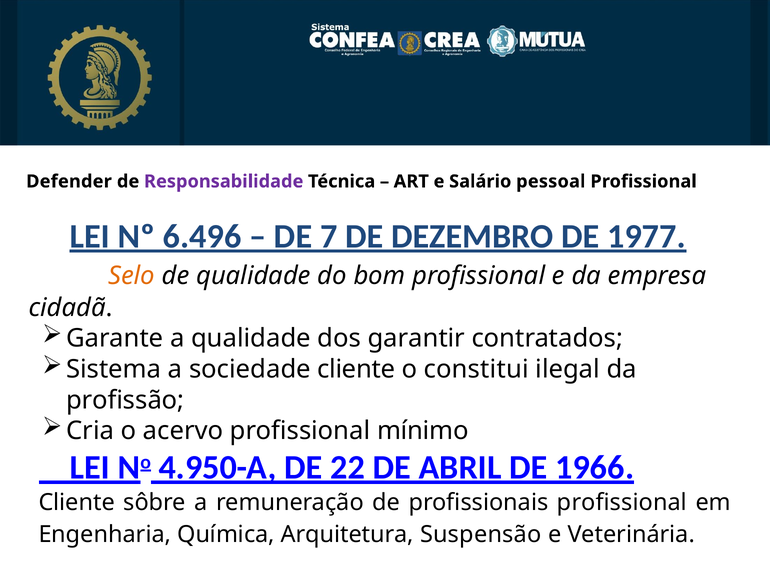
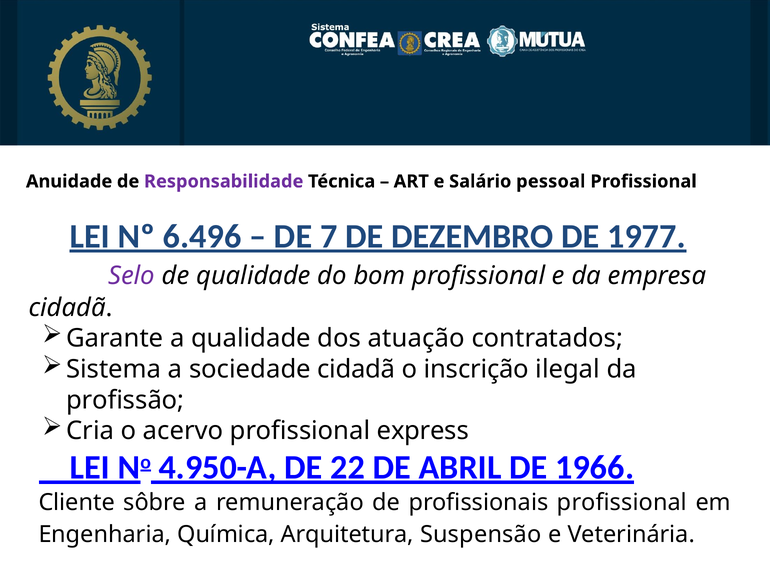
Defender: Defender -> Anuidade
Selo colour: orange -> purple
garantir: garantir -> atuação
sociedade cliente: cliente -> cidadã
constitui: constitui -> inscrição
mínimo: mínimo -> express
